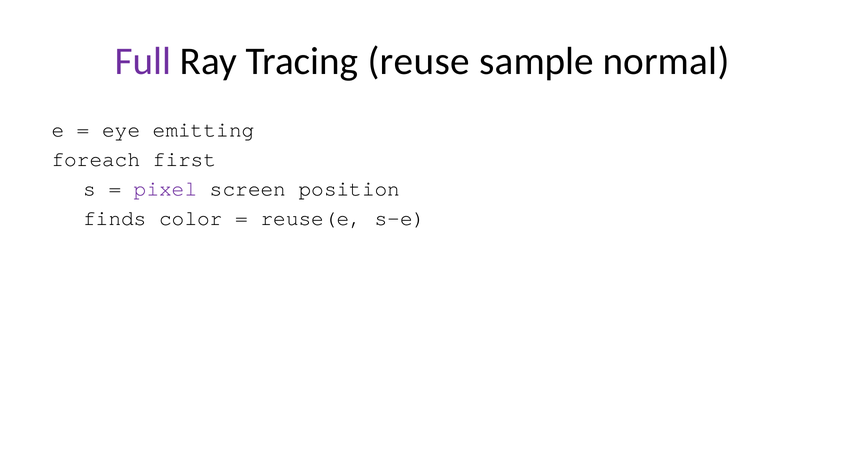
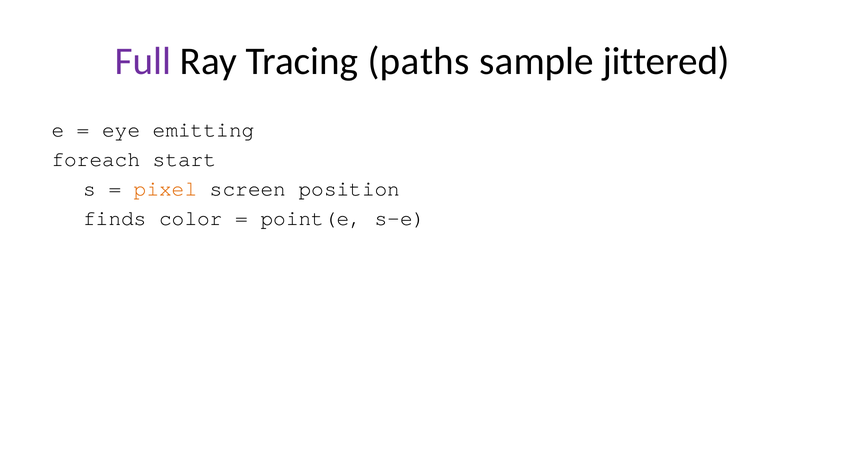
reuse: reuse -> paths
normal: normal -> jittered
first: first -> start
pixel colour: purple -> orange
reuse(e: reuse(e -> point(e
